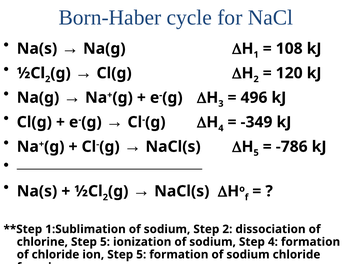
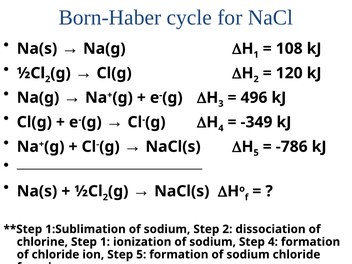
chlorine Step 5: 5 -> 1
